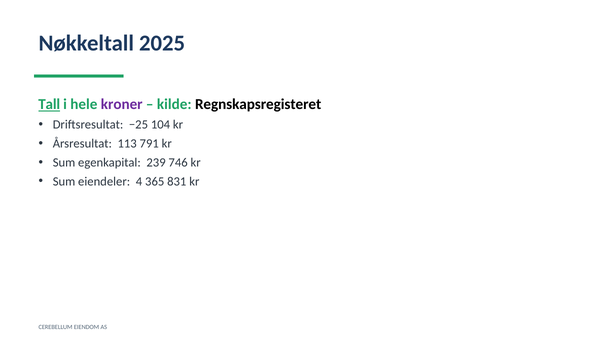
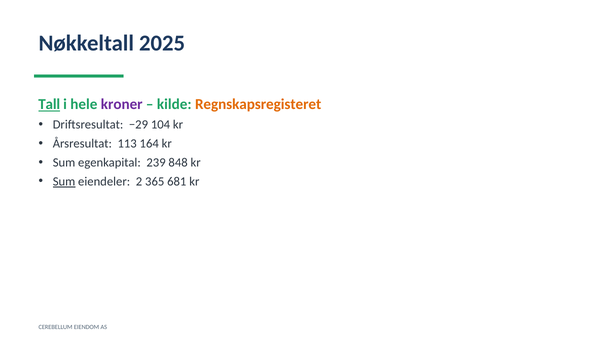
Regnskapsregisteret colour: black -> orange
−25: −25 -> −29
791: 791 -> 164
746: 746 -> 848
Sum at (64, 181) underline: none -> present
4: 4 -> 2
831: 831 -> 681
